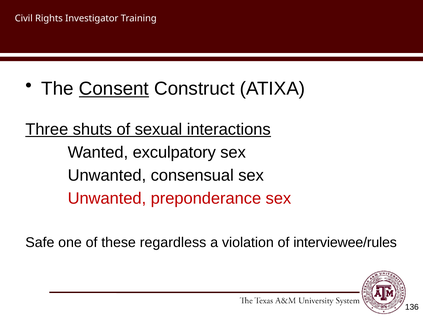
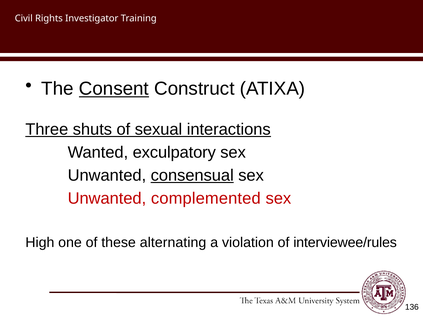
consensual underline: none -> present
preponderance: preponderance -> complemented
Safe: Safe -> High
regardless: regardless -> alternating
